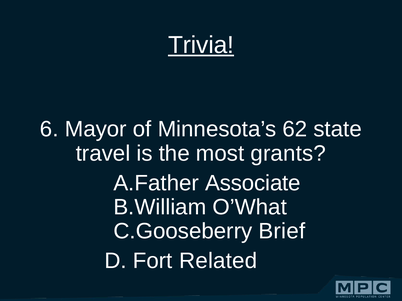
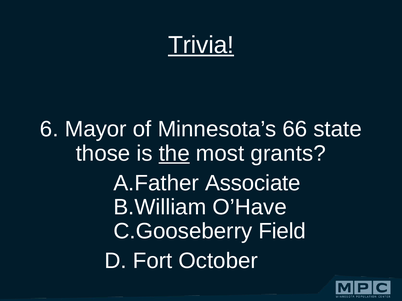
62: 62 -> 66
travel: travel -> those
the underline: none -> present
O’What: O’What -> O’Have
Brief: Brief -> Field
Related: Related -> October
